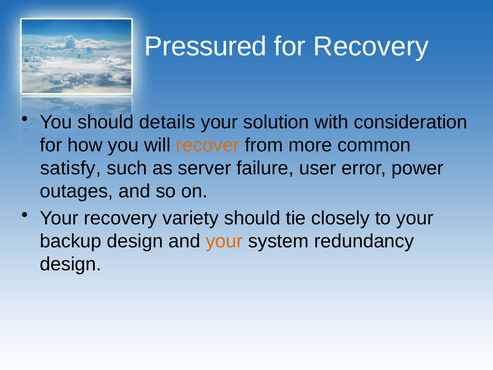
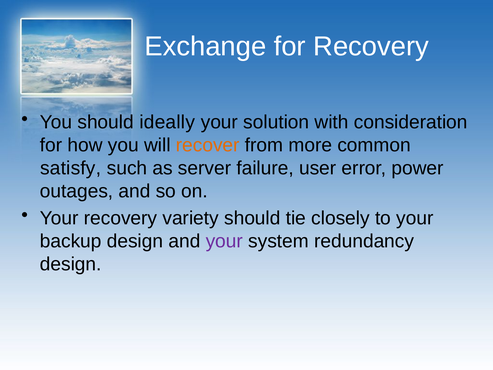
Pressured: Pressured -> Exchange
details: details -> ideally
your at (224, 241) colour: orange -> purple
